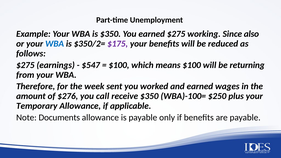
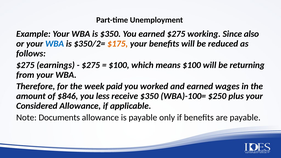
$175 colour: purple -> orange
$547 at (91, 65): $547 -> $275
sent: sent -> paid
$276: $276 -> $846
call: call -> less
Temporary: Temporary -> Considered
